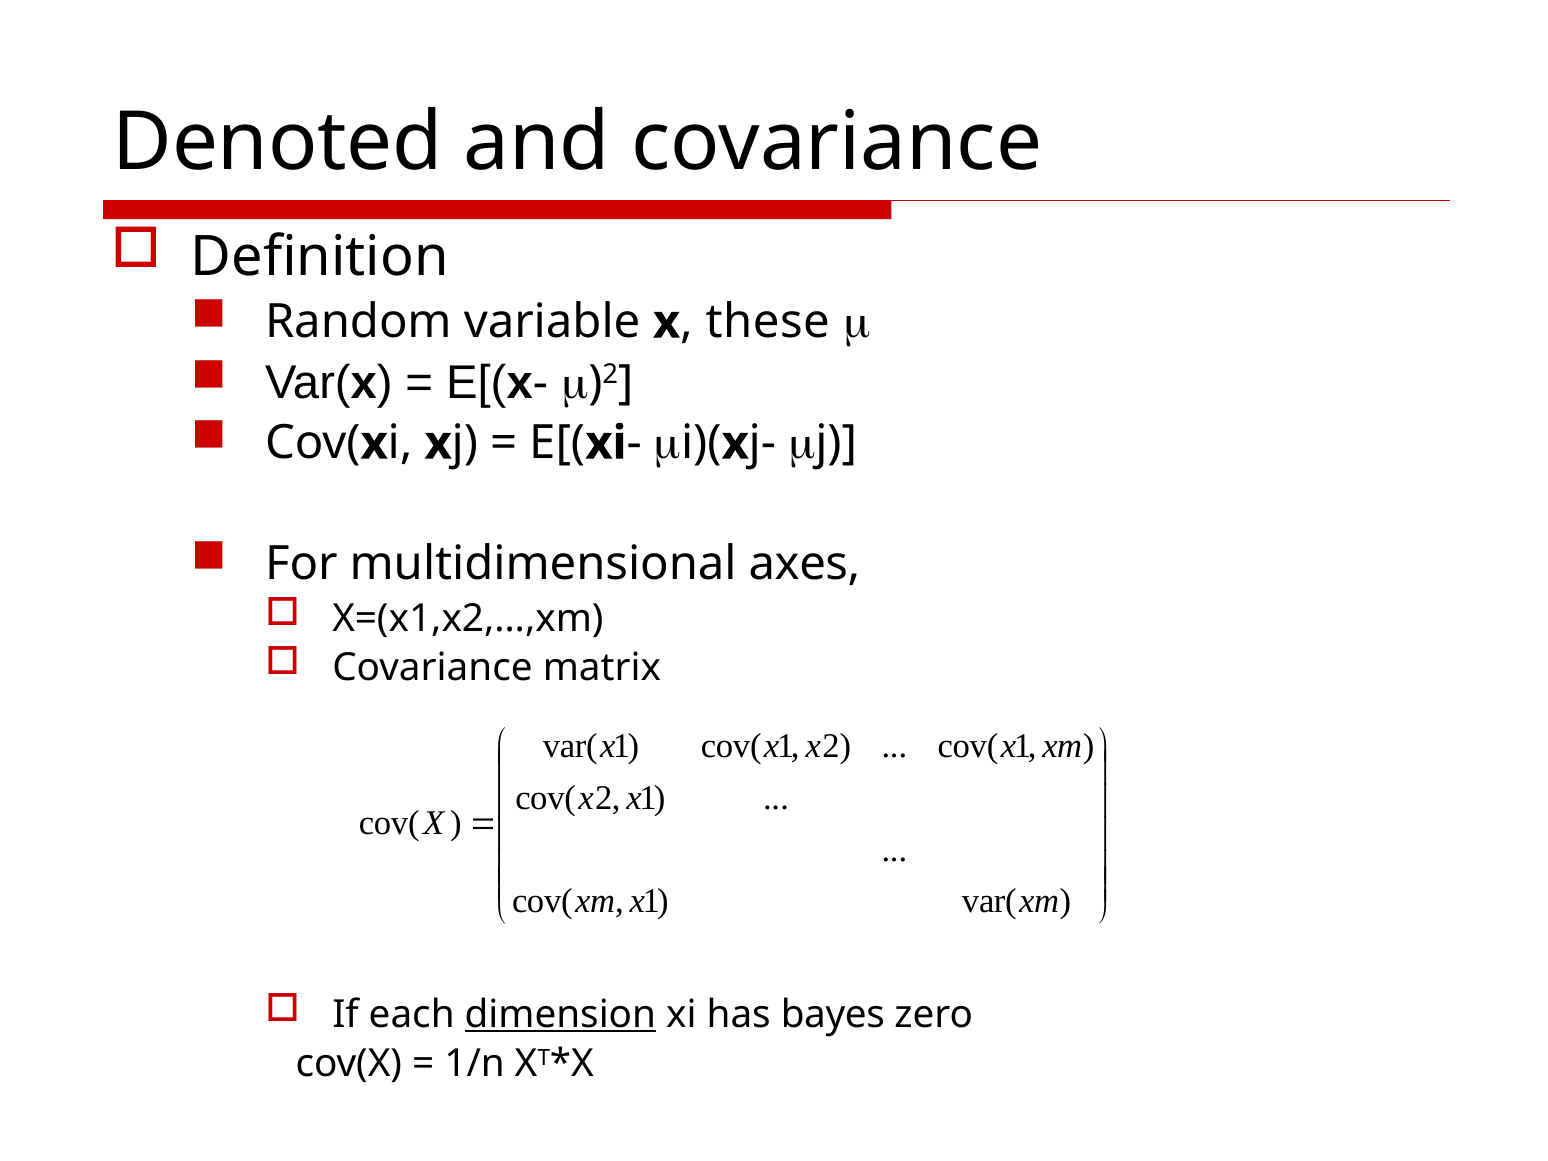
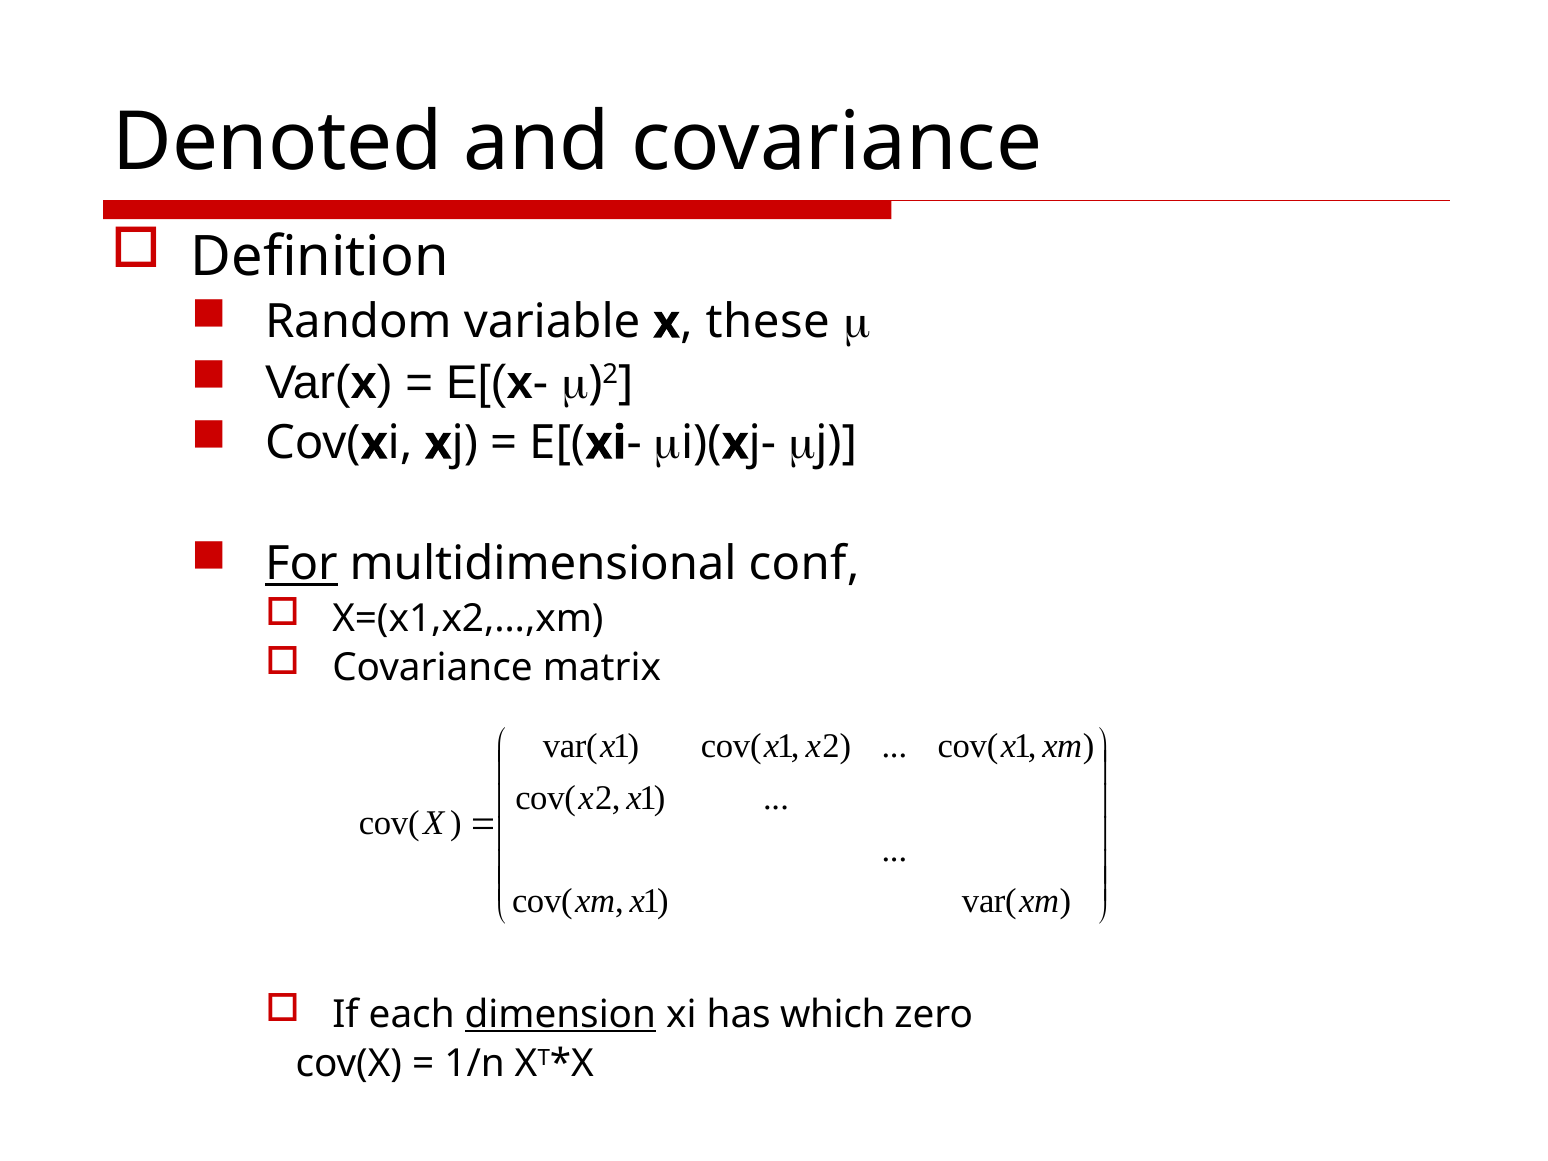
For underline: none -> present
axes: axes -> conf
bayes: bayes -> which
